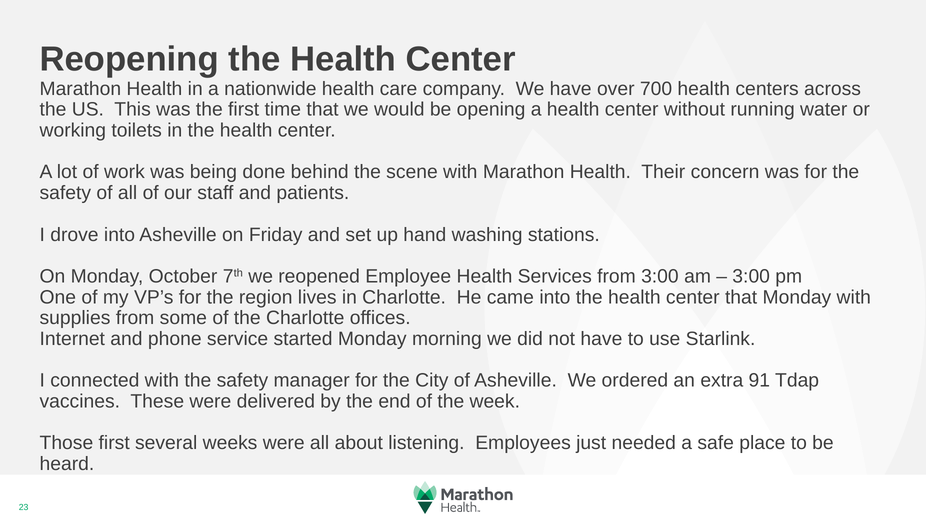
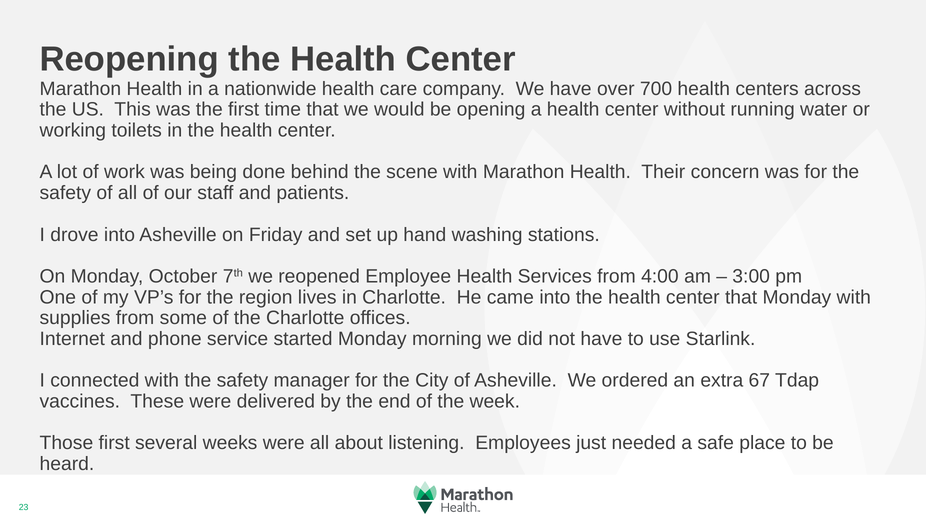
from 3:00: 3:00 -> 4:00
91: 91 -> 67
